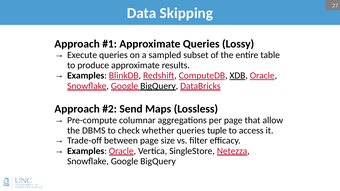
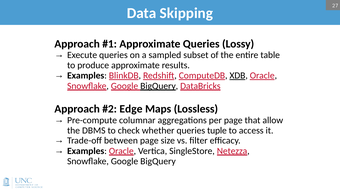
Send: Send -> Edge
